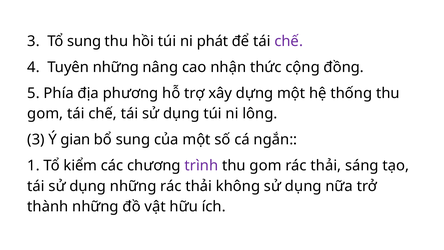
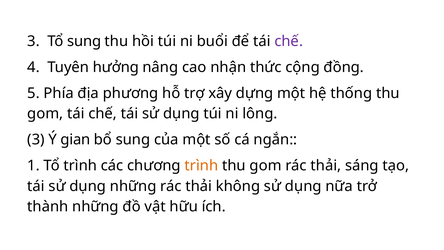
phát: phát -> buổi
Tuyên những: những -> hưởng
Tổ kiểm: kiểm -> trình
trình at (201, 166) colour: purple -> orange
